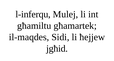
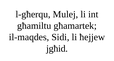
l-inferqu: l-inferqu -> l-għerqu
